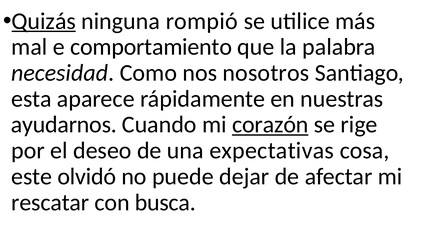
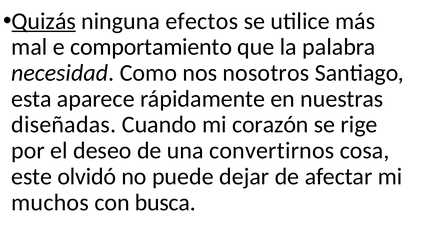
rompió: rompió -> efectos
ayudarnos: ayudarnos -> diseñadas
corazón underline: present -> none
expectativas: expectativas -> convertirnos
rescatar: rescatar -> muchos
